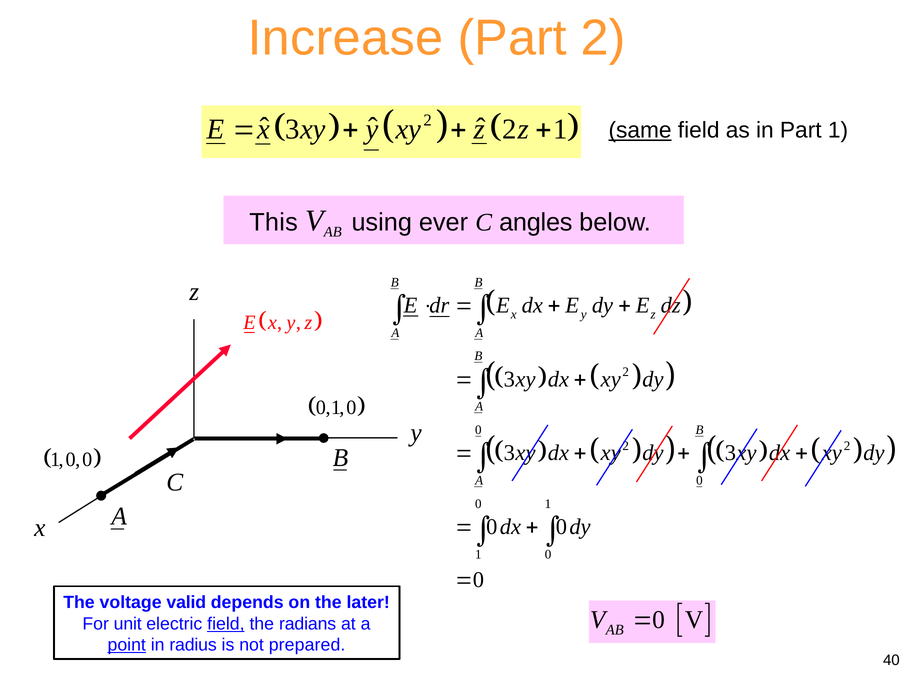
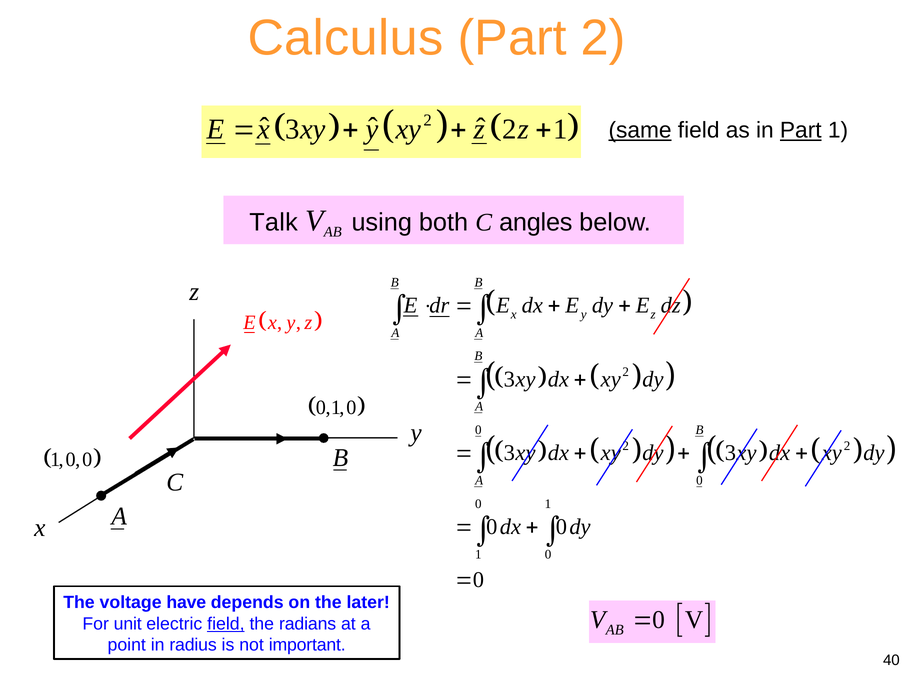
Increase: Increase -> Calculus
Part at (801, 130) underline: none -> present
This: This -> Talk
ever: ever -> both
valid: valid -> have
point underline: present -> none
prepared: prepared -> important
